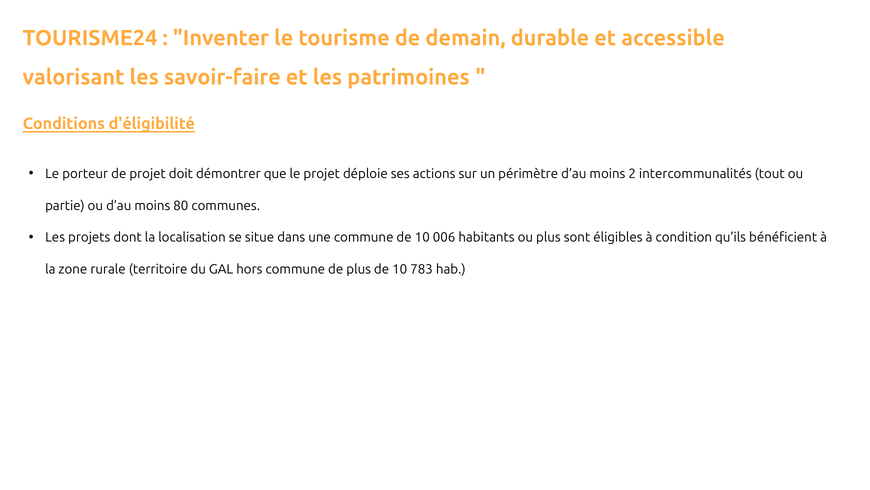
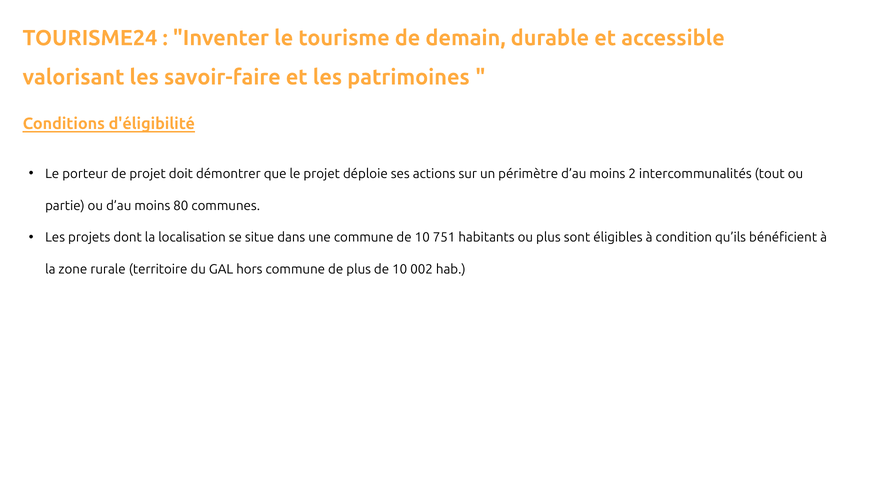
006: 006 -> 751
783: 783 -> 002
